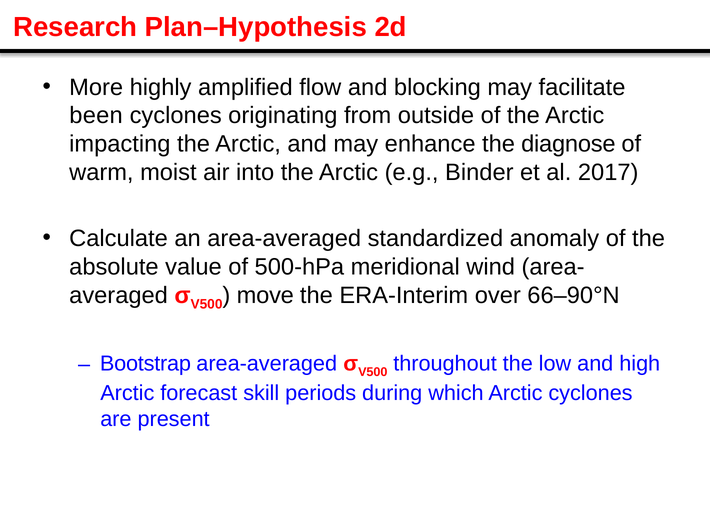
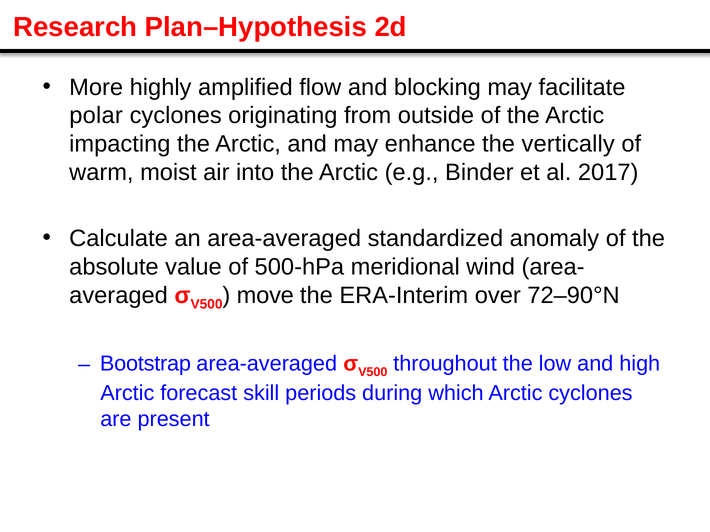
been: been -> polar
diagnose: diagnose -> vertically
66–90°N: 66–90°N -> 72–90°N
